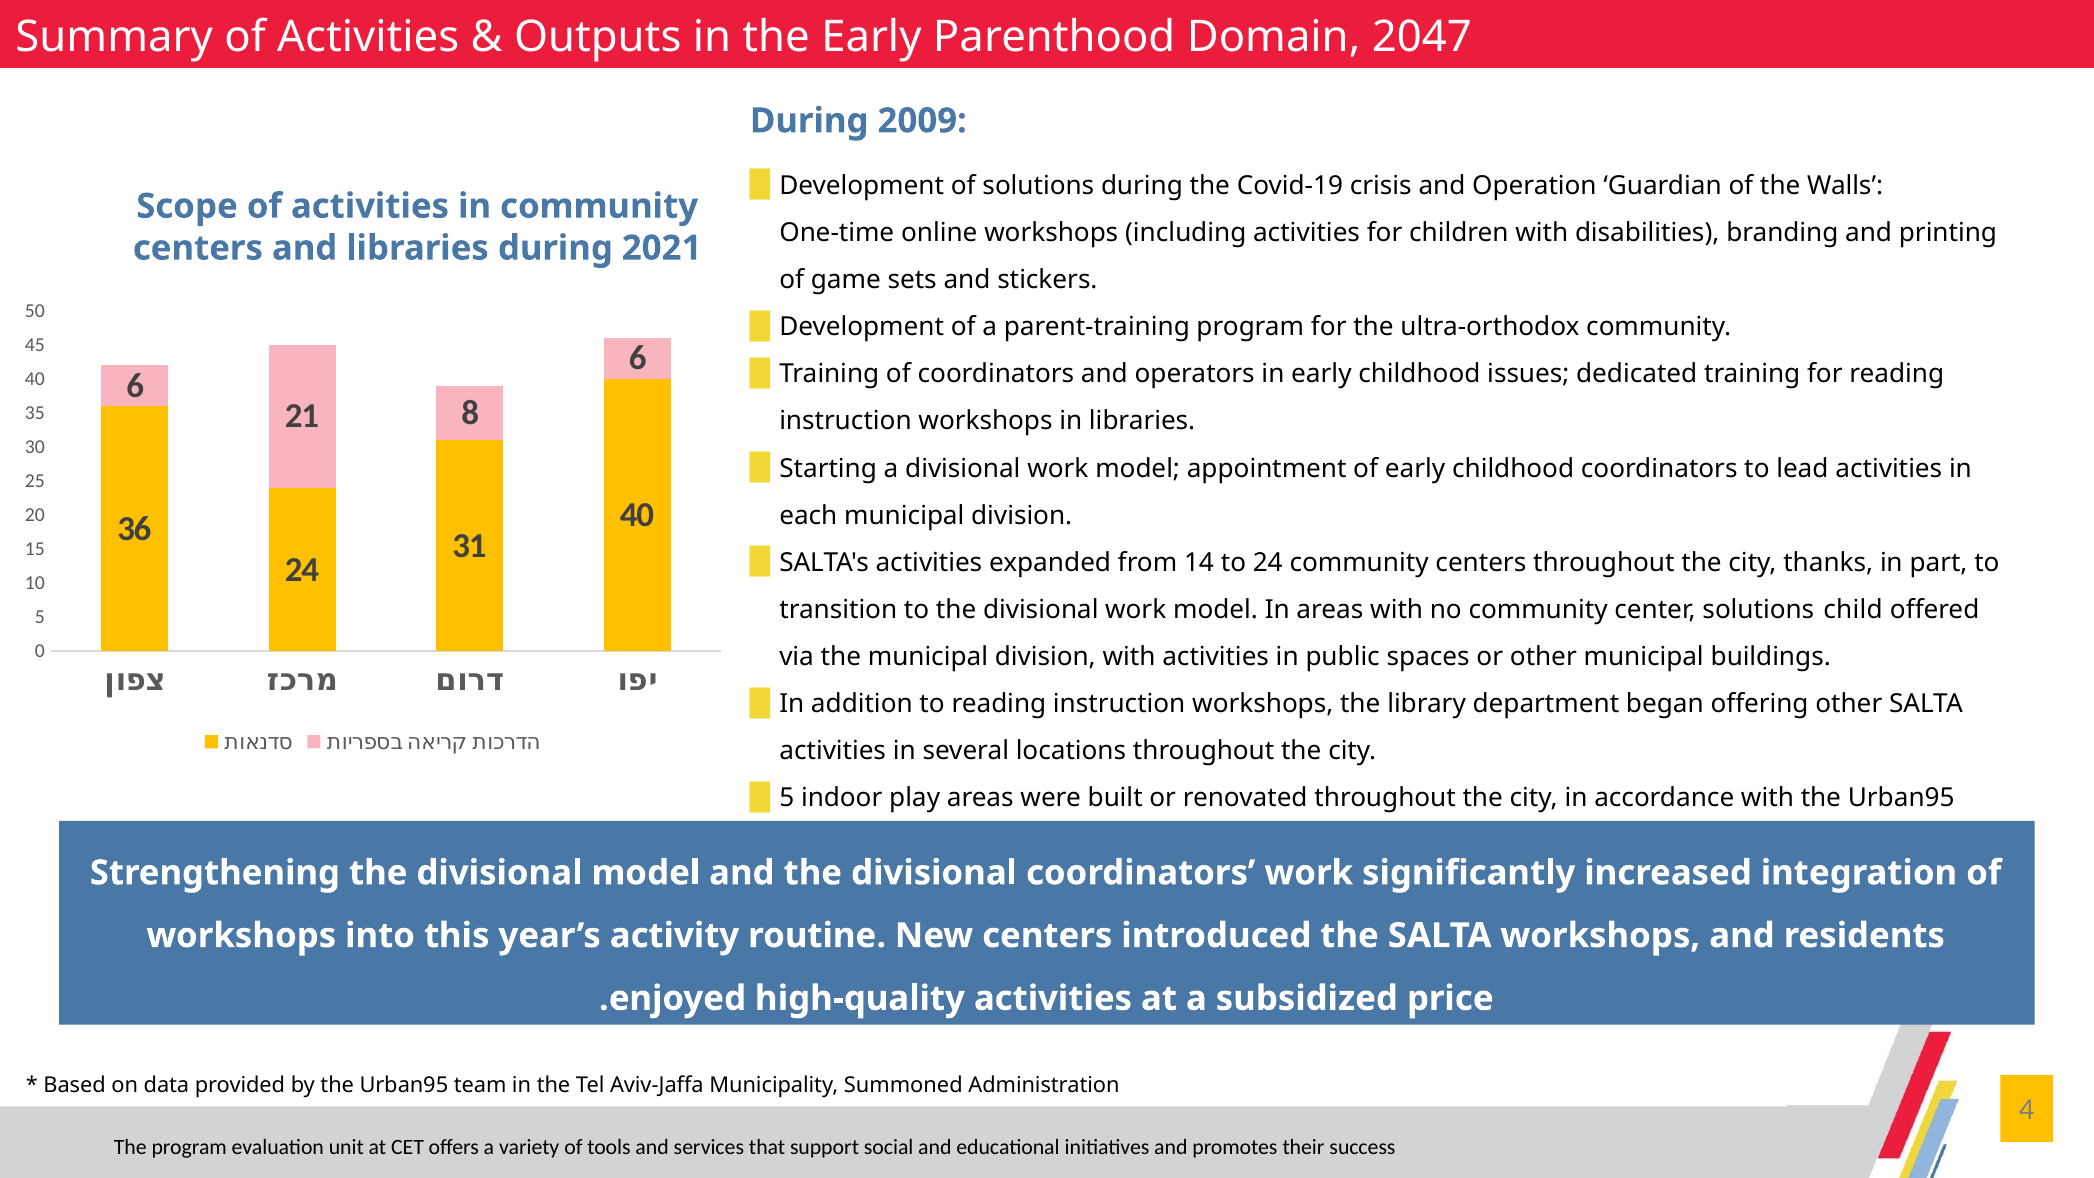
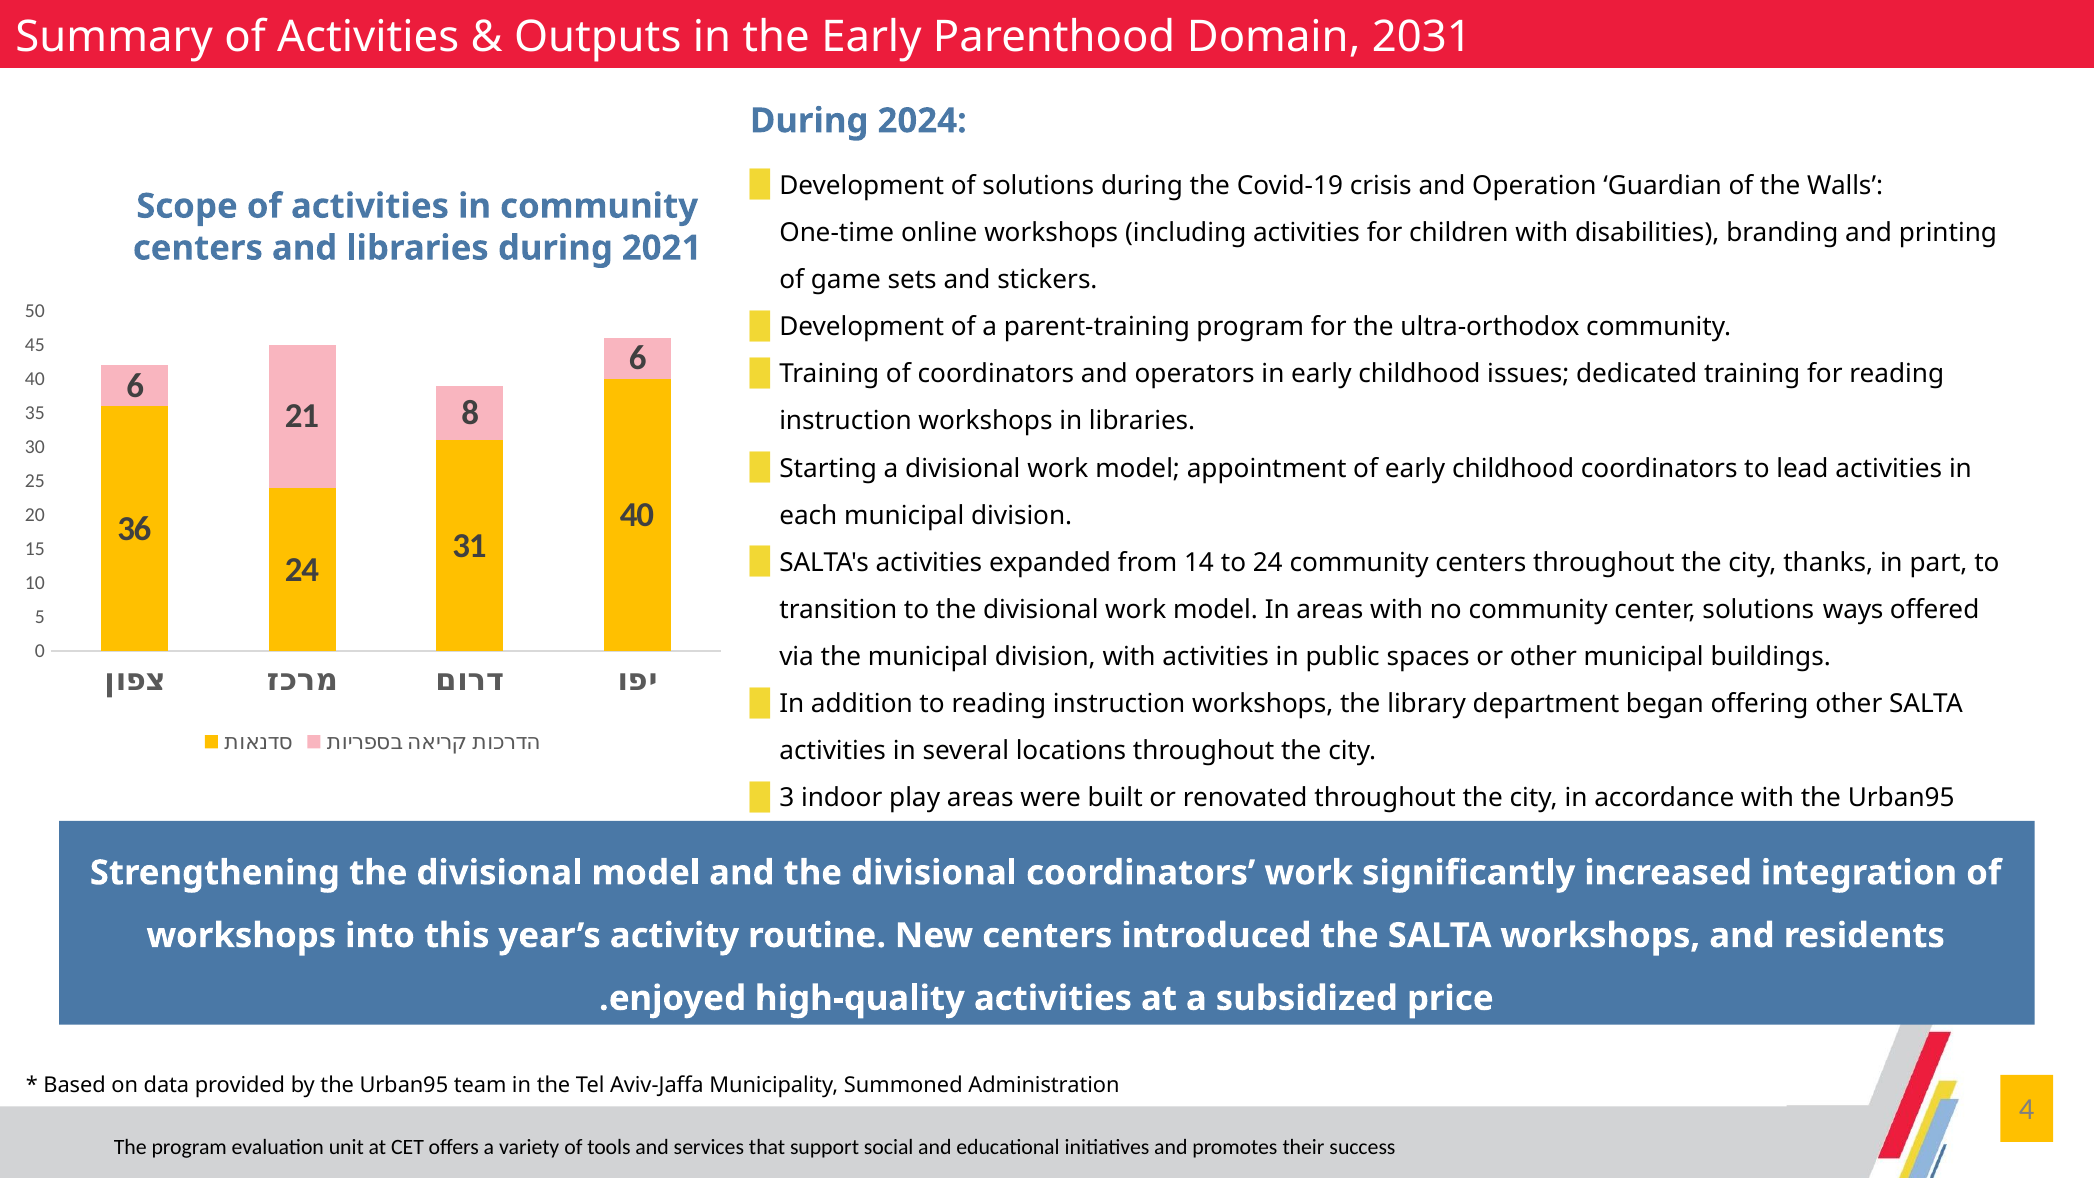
2047: 2047 -> 2031
2009: 2009 -> 2024
child: child -> ways
5 at (787, 798): 5 -> 3
